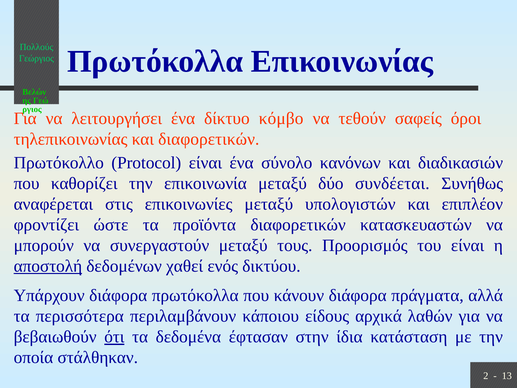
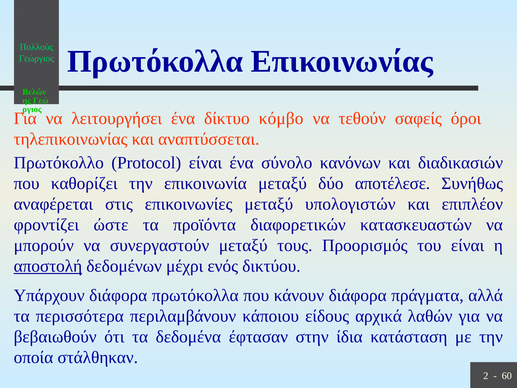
και διαφορετικών: διαφορετικών -> αναπτύσσεται
συνδέεται: συνδέεται -> αποτέλεσε
χαθεί: χαθεί -> μέχρι
ότι underline: present -> none
13: 13 -> 60
